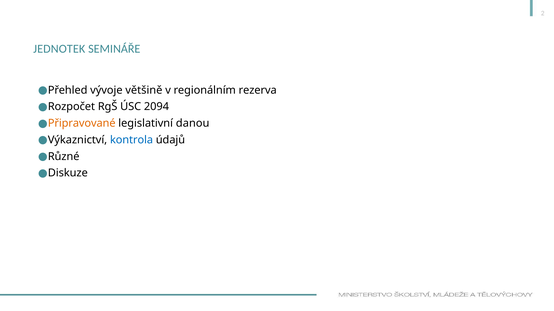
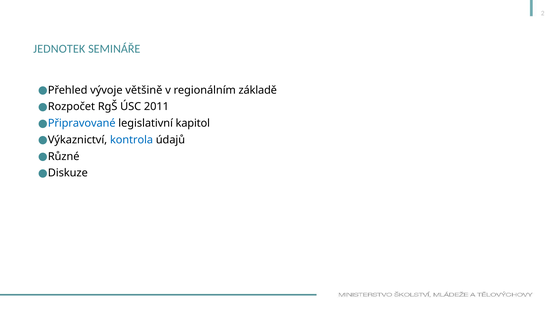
rezerva: rezerva -> základě
2094: 2094 -> 2011
Připravované colour: orange -> blue
danou: danou -> kapitol
